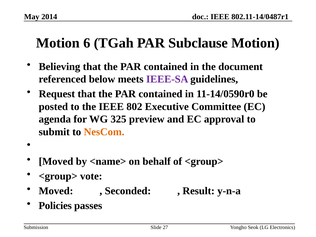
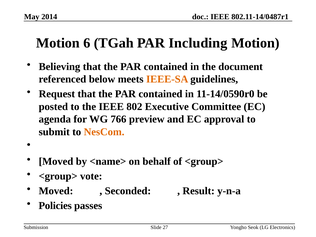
Subclause: Subclause -> Including
IEEE-SA colour: purple -> orange
325: 325 -> 766
